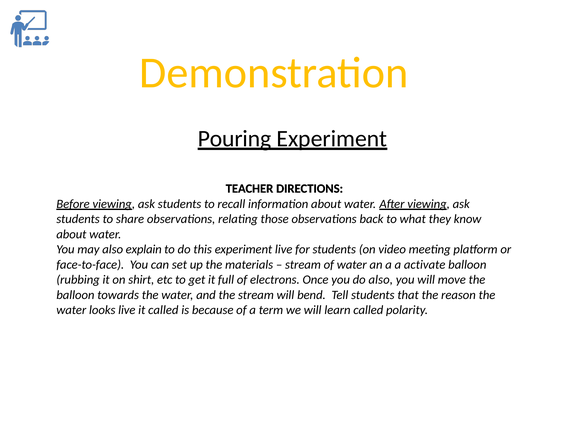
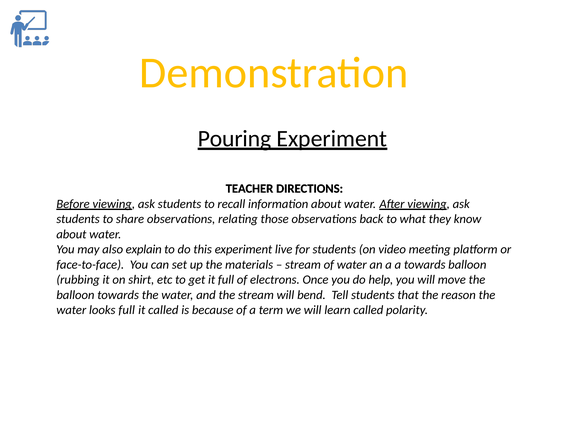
a activate: activate -> towards
do also: also -> help
looks live: live -> full
